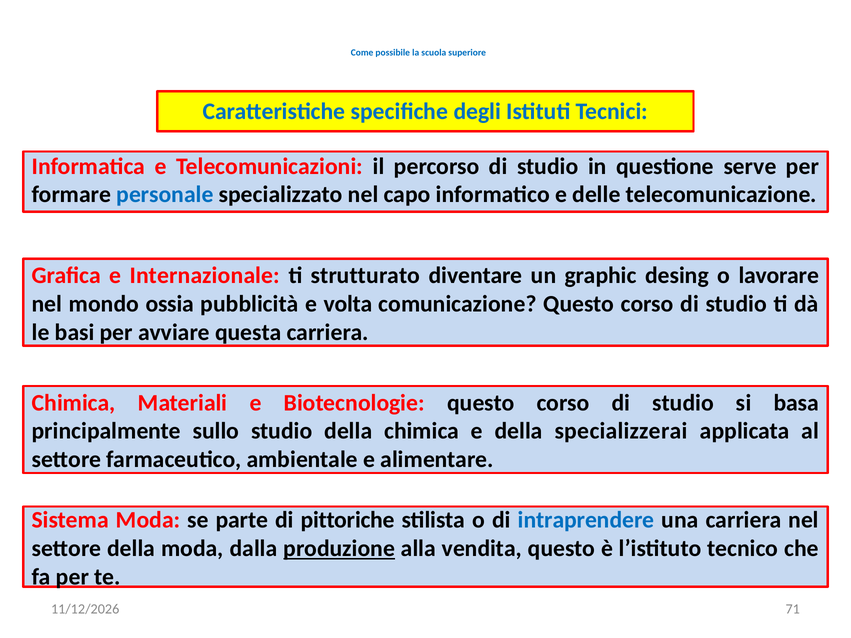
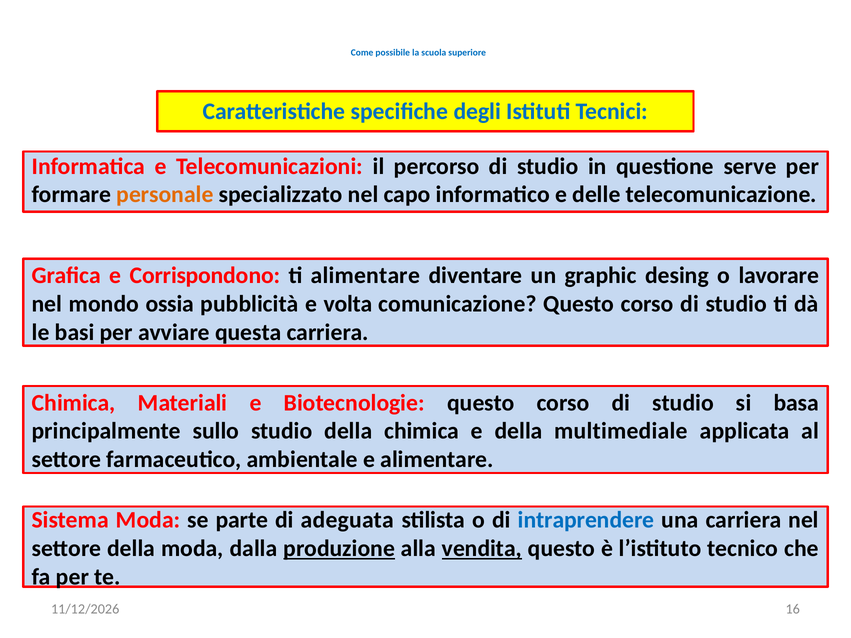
personale colour: blue -> orange
Internazionale: Internazionale -> Corrispondono
ti strutturato: strutturato -> alimentare
specializzerai: specializzerai -> multimediale
pittoriche: pittoriche -> adeguata
vendita underline: none -> present
71: 71 -> 16
